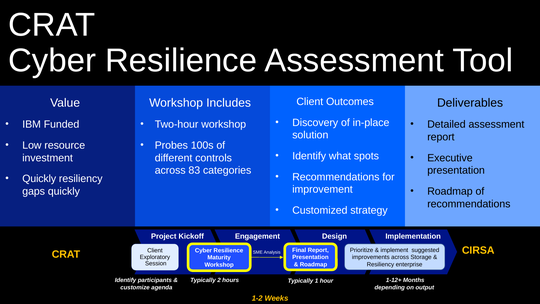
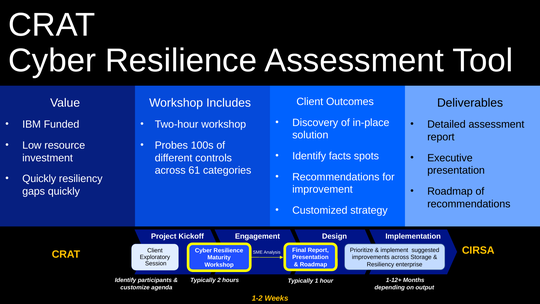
what: what -> facts
83: 83 -> 61
